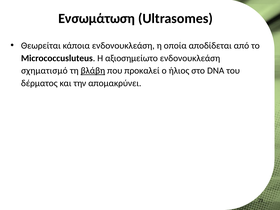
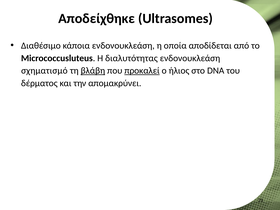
Ενσωμάτωση: Ενσωμάτωση -> Αποδείχθηκε
Θεωρείται: Θεωρείται -> Διαθέσιμο
αξιοσημείωτο: αξιοσημείωτο -> διαλυτότητας
προκαλεί underline: none -> present
